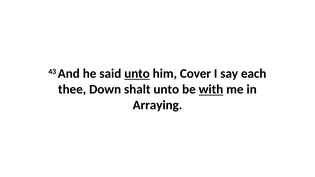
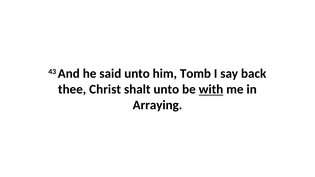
unto at (137, 74) underline: present -> none
Cover: Cover -> Tomb
each: each -> back
Down: Down -> Christ
